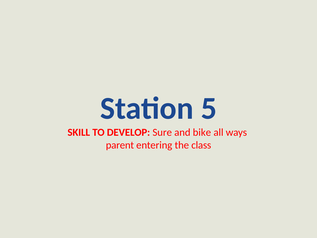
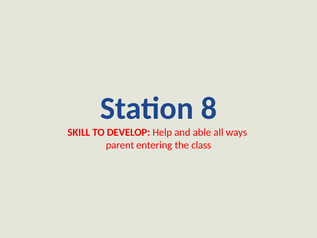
5: 5 -> 8
Sure: Sure -> Help
bike: bike -> able
